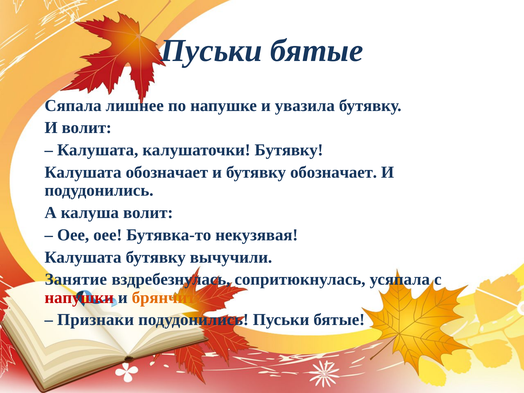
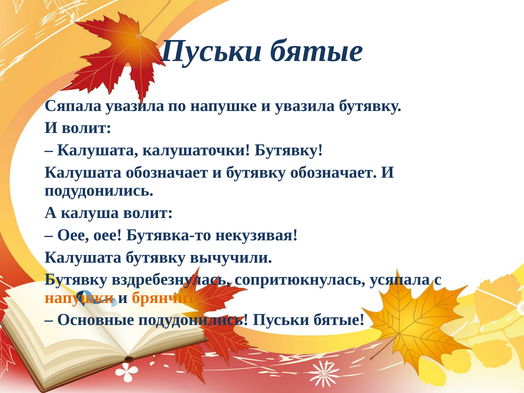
Сяпала лишнее: лишнее -> увазила
Занятие at (76, 279): Занятие -> Бутявку
напушки colour: red -> orange
Признаки: Признаки -> Основные
